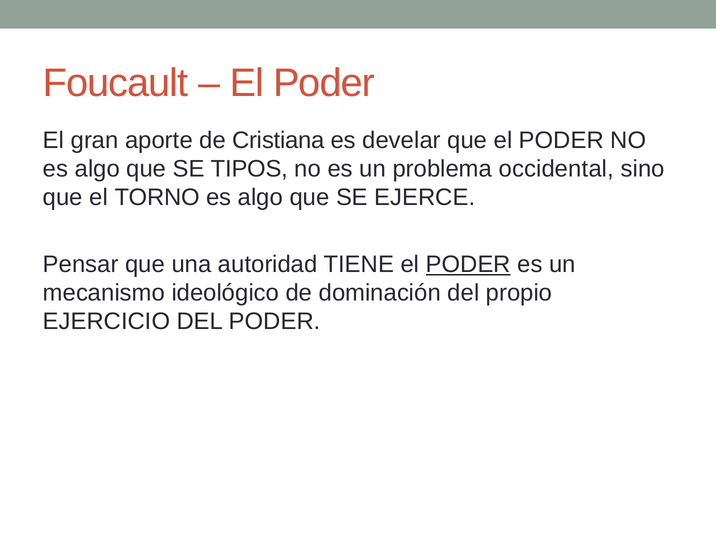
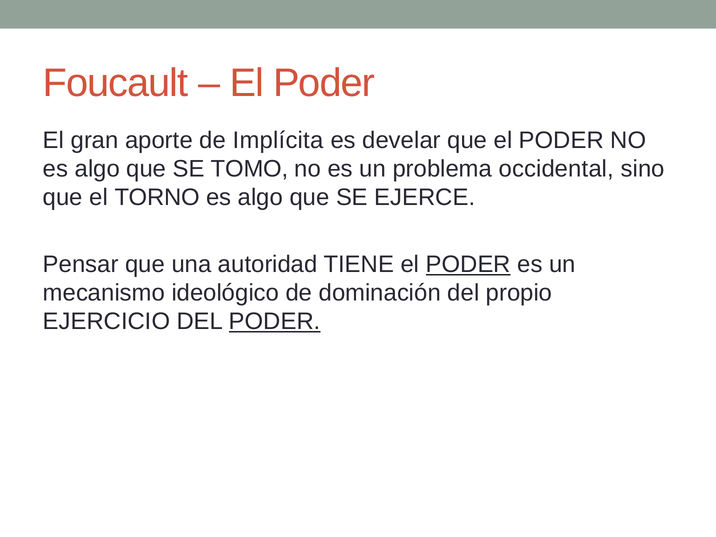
Cristiana: Cristiana -> Implícita
TIPOS: TIPOS -> TOMO
PODER at (275, 322) underline: none -> present
